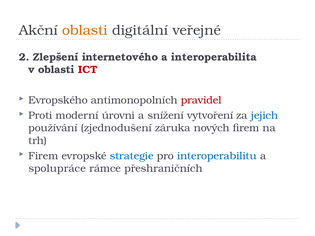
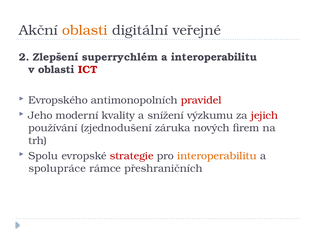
internetového: internetového -> superrychlém
a interoperabilita: interoperabilita -> interoperabilitu
Proti: Proti -> Jeho
úrovni: úrovni -> kvality
vytvoření: vytvoření -> výzkumu
jejich colour: blue -> red
Firem at (43, 156): Firem -> Spolu
strategie colour: blue -> red
interoperabilitu at (217, 156) colour: blue -> orange
